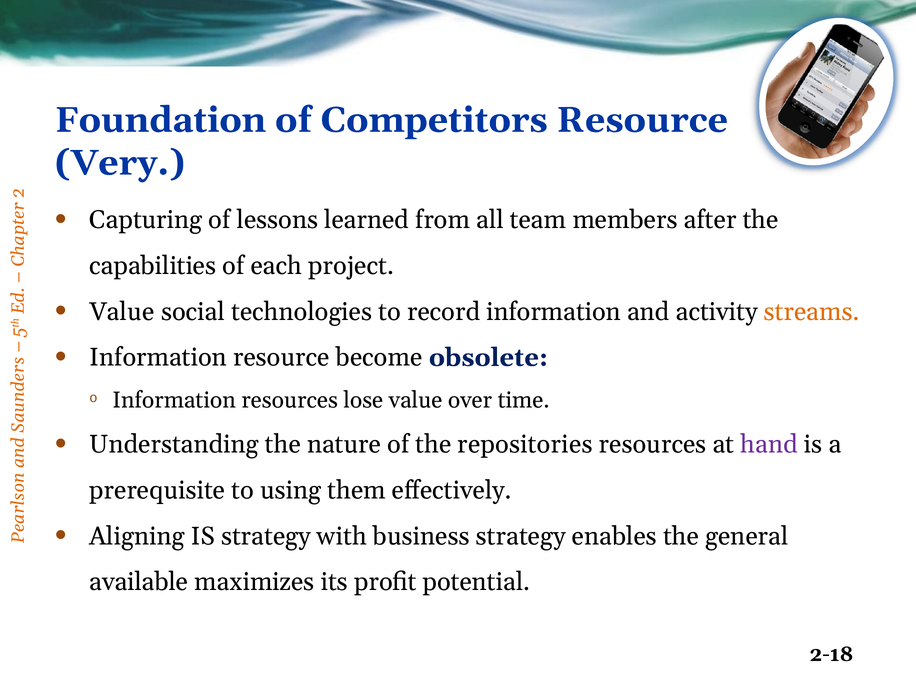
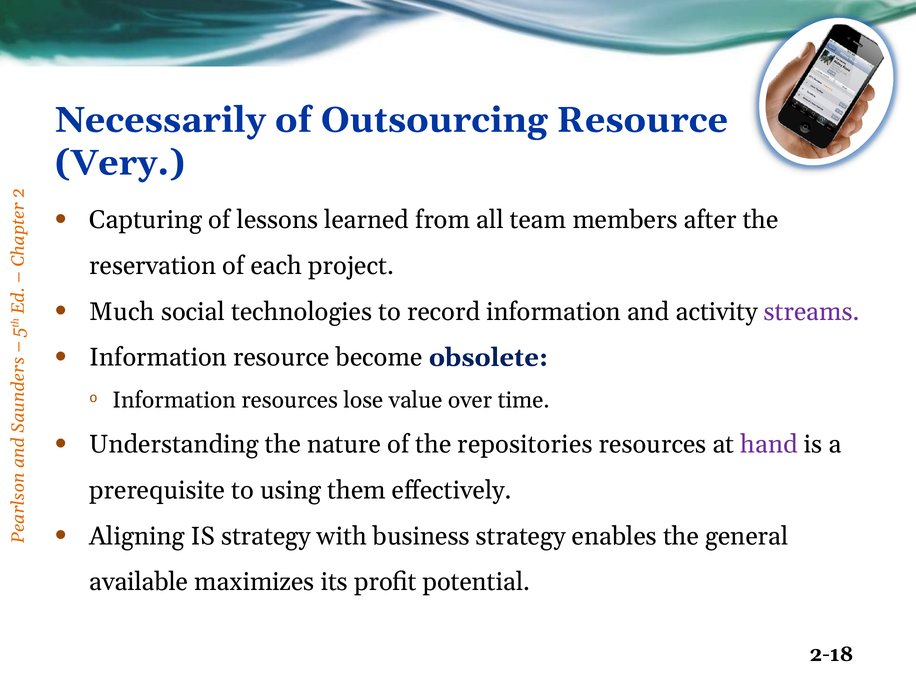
Foundation: Foundation -> Necessarily
Competitors: Competitors -> Outsourcing
capabilities: capabilities -> reservation
Value at (122, 312): Value -> Much
streams colour: orange -> purple
